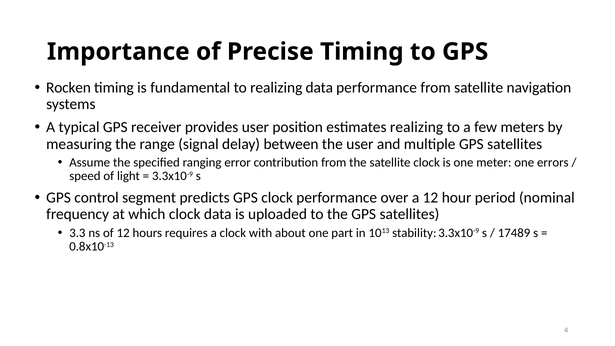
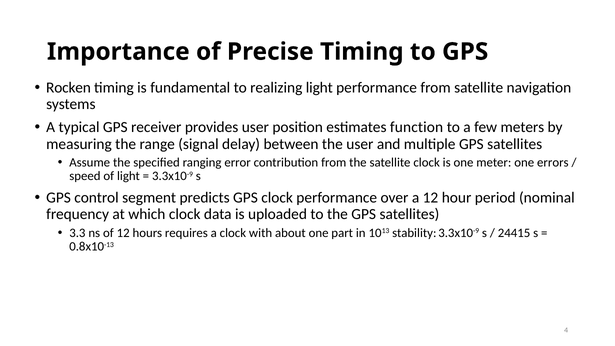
realizing data: data -> light
estimates realizing: realizing -> function
17489: 17489 -> 24415
